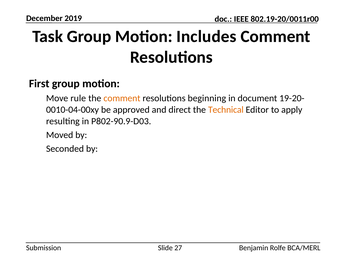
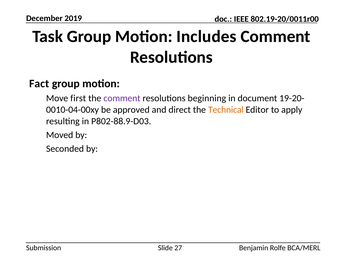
First: First -> Fact
rule: rule -> first
comment at (122, 98) colour: orange -> purple
P802-90.9-D03: P802-90.9-D03 -> P802-88.9-D03
